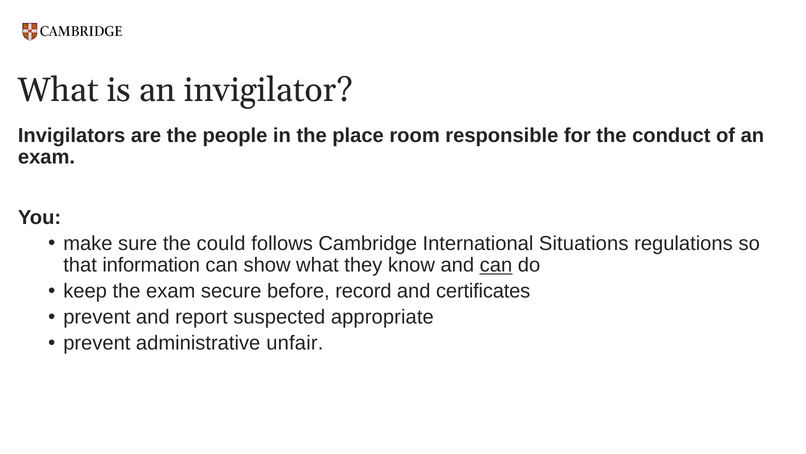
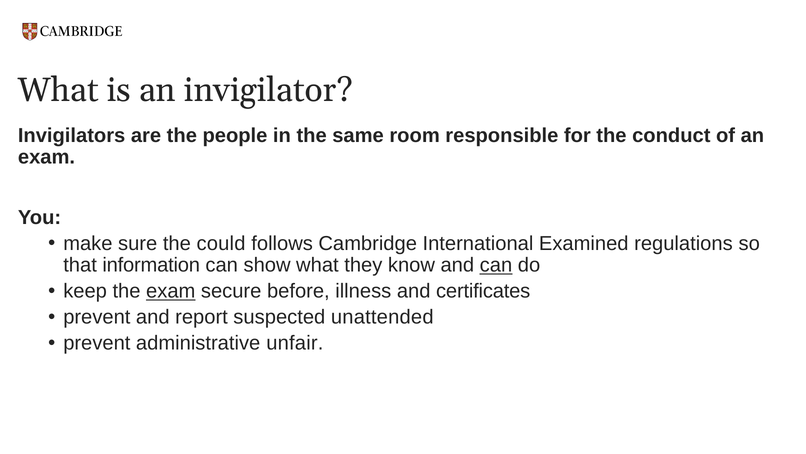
place: place -> same
Situations: Situations -> Examined
exam at (171, 291) underline: none -> present
record: record -> illness
appropriate: appropriate -> unattended
